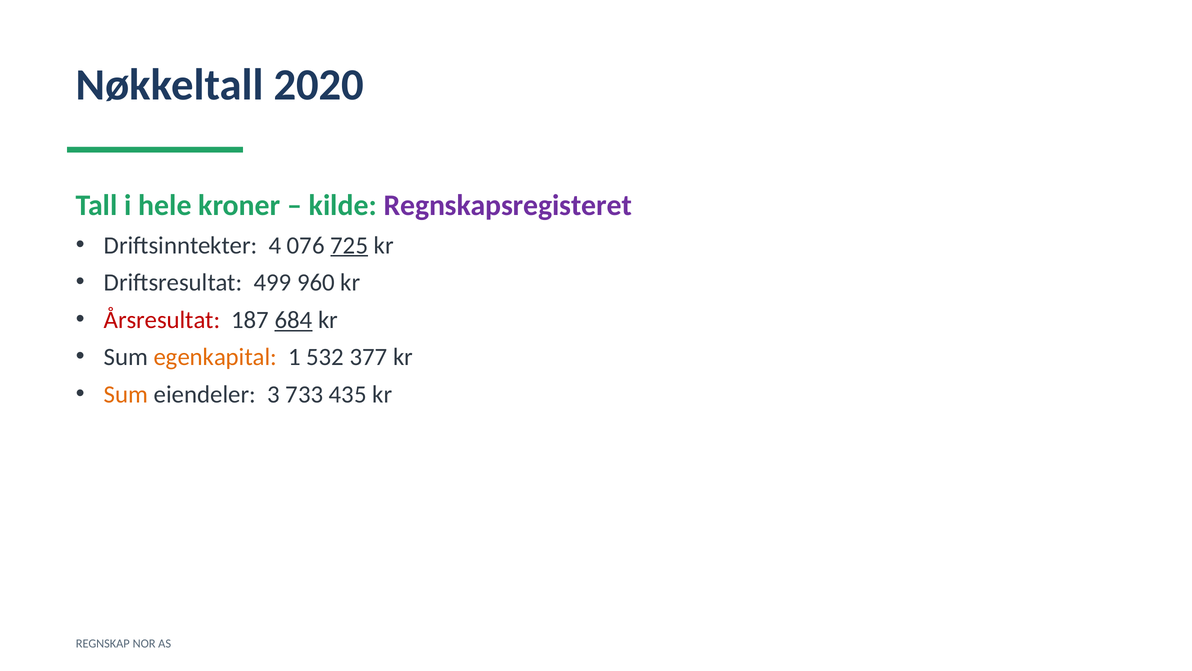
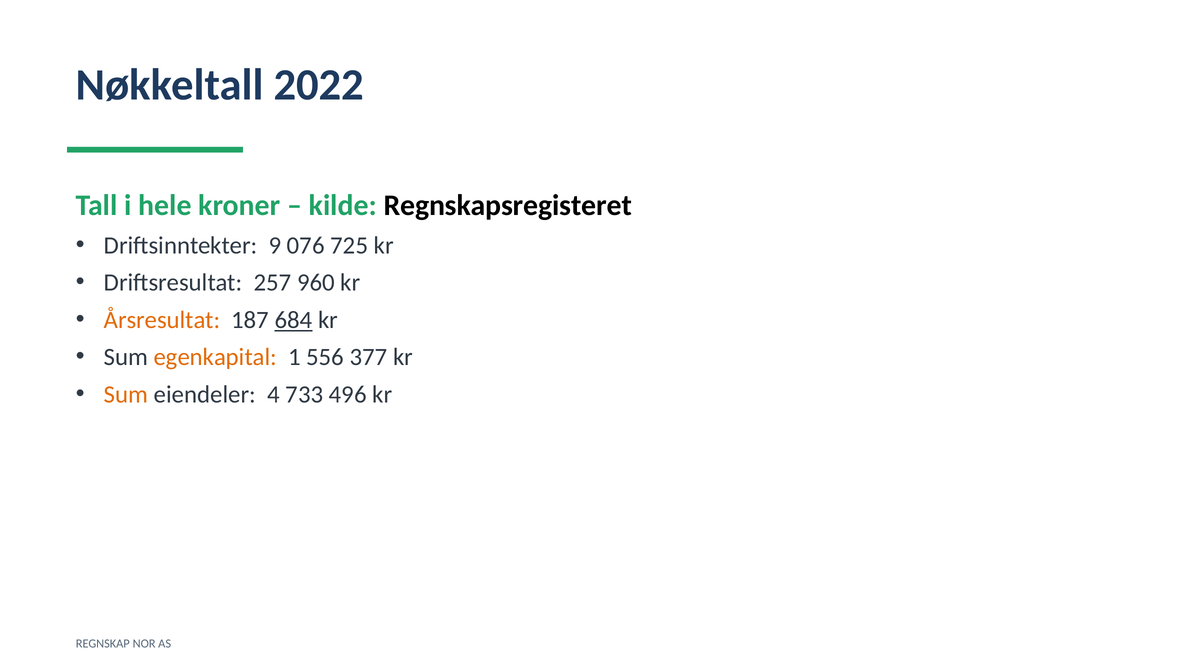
2020: 2020 -> 2022
Regnskapsregisteret colour: purple -> black
4: 4 -> 9
725 underline: present -> none
499: 499 -> 257
Årsresultat colour: red -> orange
532: 532 -> 556
3: 3 -> 4
435: 435 -> 496
